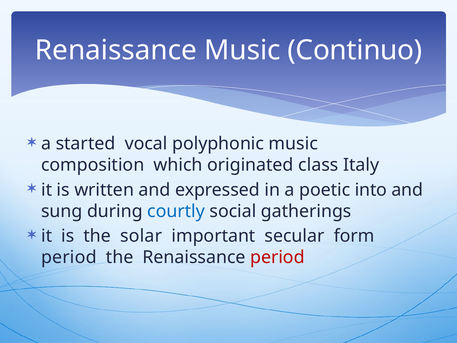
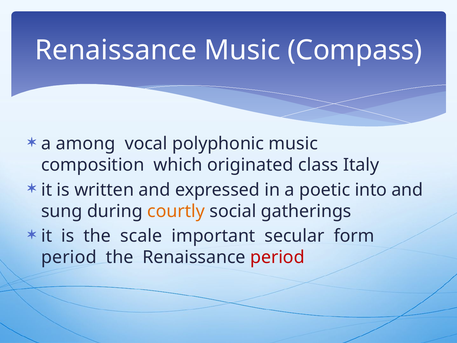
Continuo: Continuo -> Compass
started: started -> among
courtly colour: blue -> orange
solar: solar -> scale
